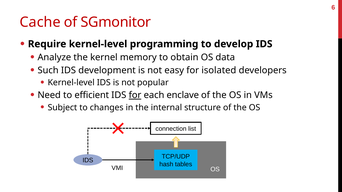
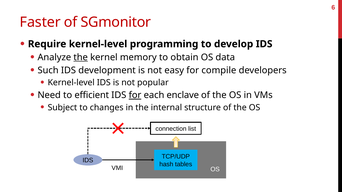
Cache: Cache -> Faster
the at (81, 57) underline: none -> present
isolated: isolated -> compile
